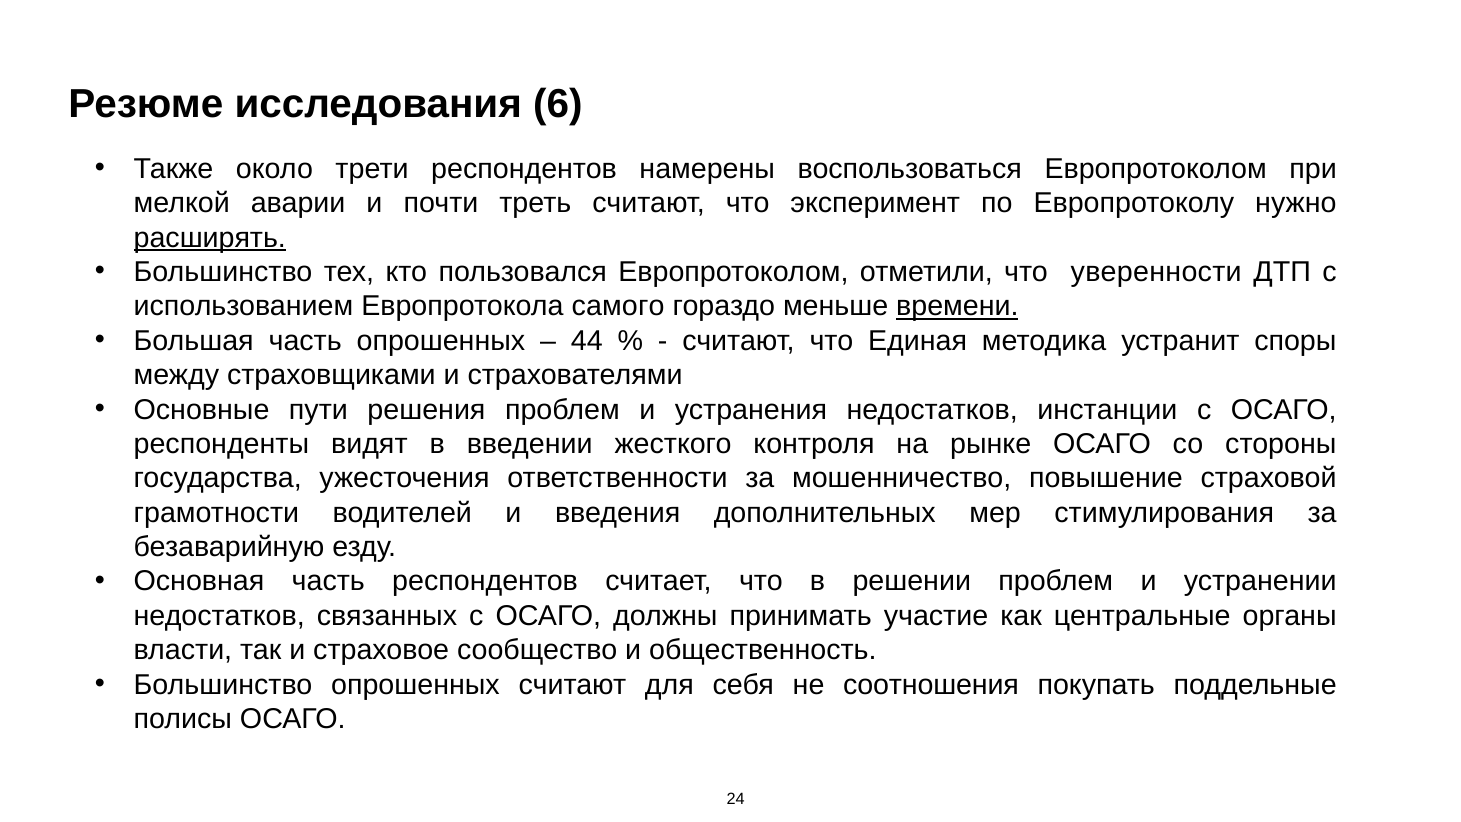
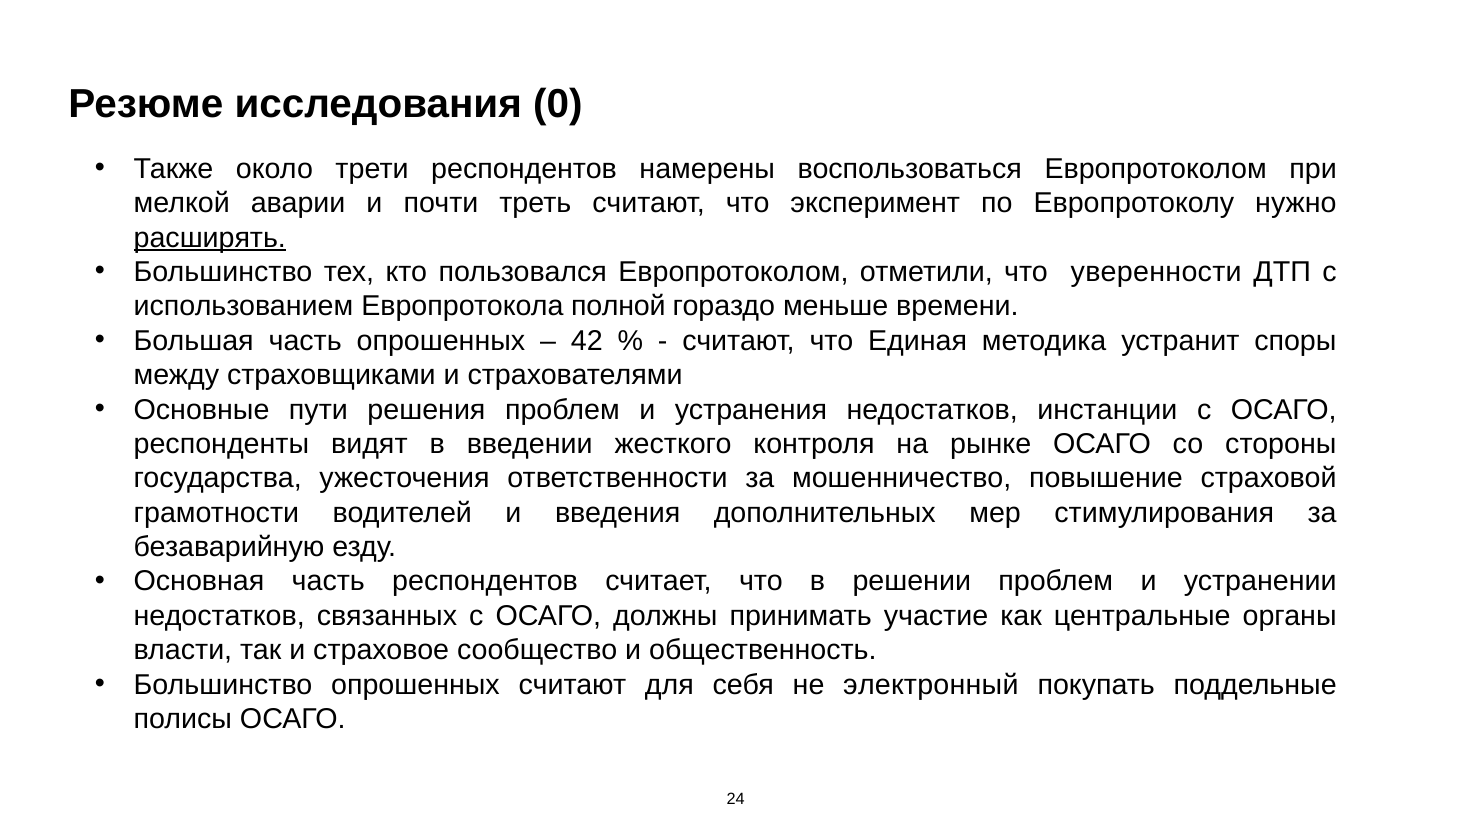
6: 6 -> 0
самого: самого -> полной
времени underline: present -> none
44: 44 -> 42
соотношения: соотношения -> электронный
